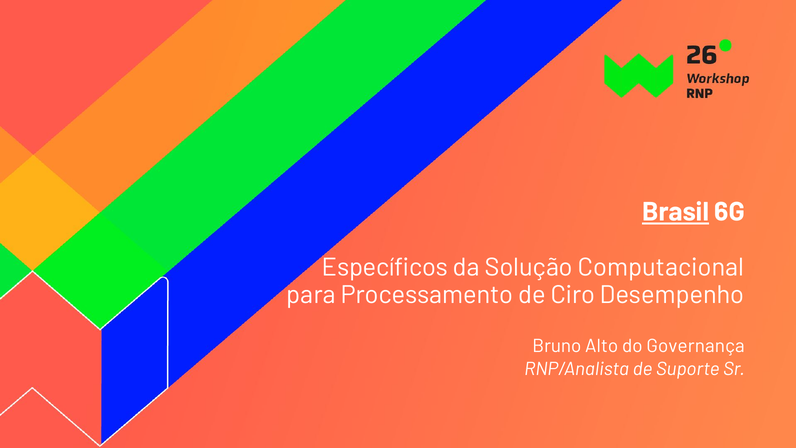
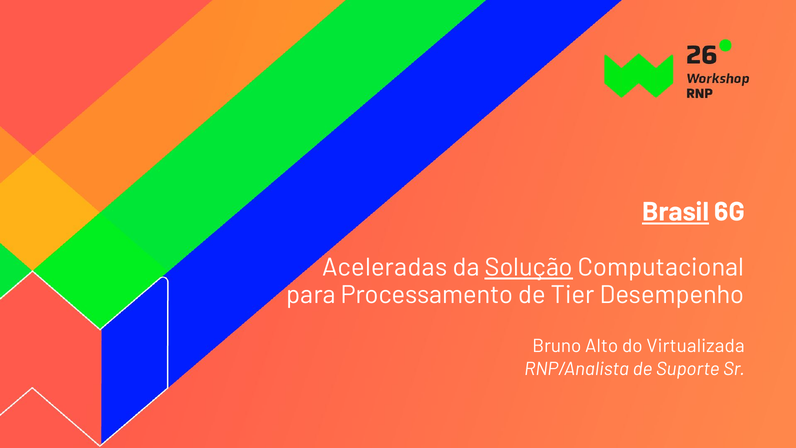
Específicos: Específicos -> Aceleradas
Solução underline: none -> present
Ciro: Ciro -> Tier
Governança: Governança -> Virtualizada
